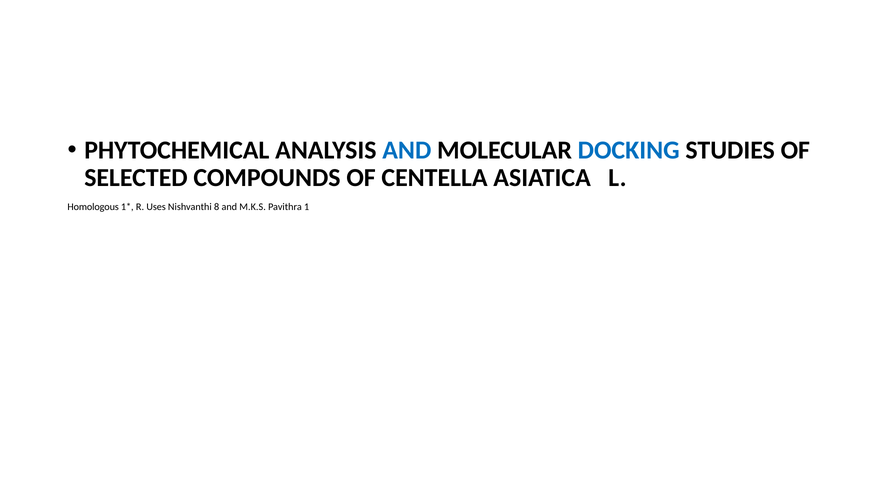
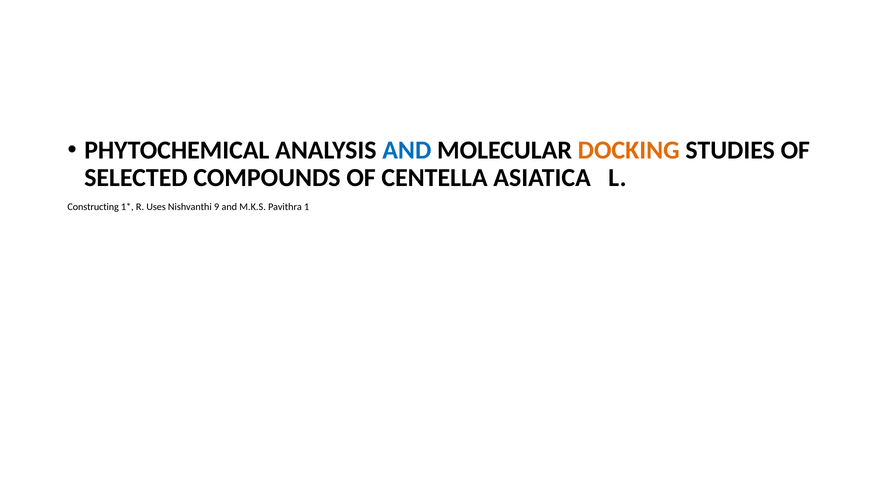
DOCKING colour: blue -> orange
Homologous: Homologous -> Constructing
8: 8 -> 9
